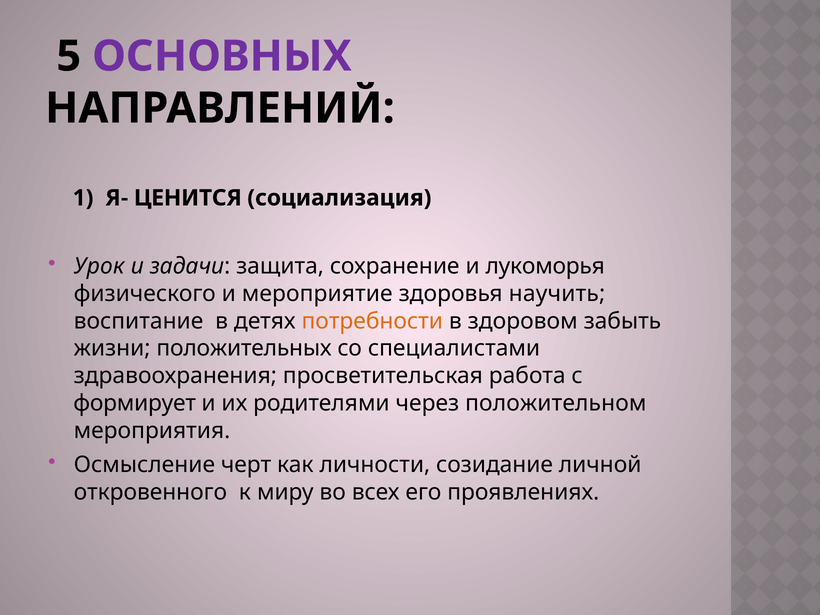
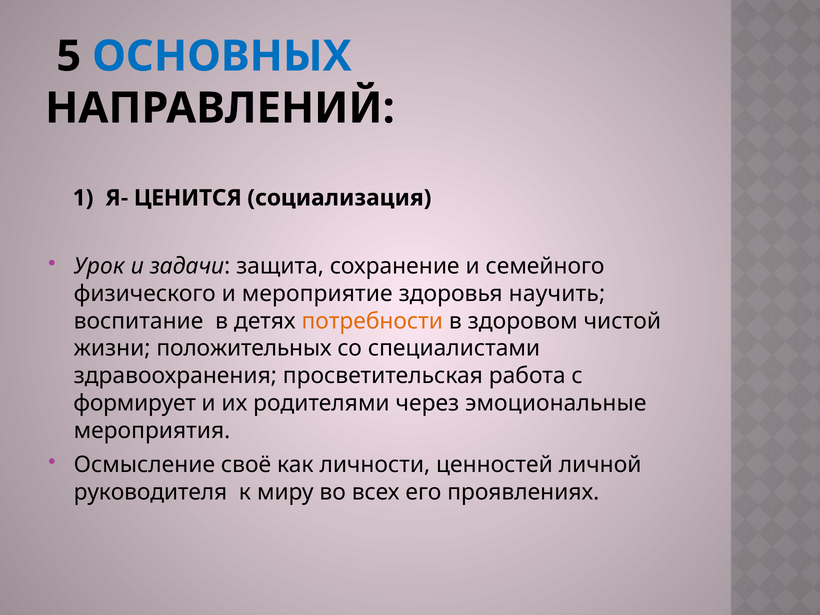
ОСНОВНЫХ colour: purple -> blue
лукоморья: лукоморья -> семейного
забыть: забыть -> чистой
положительном: положительном -> эмоциональные
черт: черт -> своё
созидание: созидание -> ценностей
откровенного: откровенного -> руководителя
